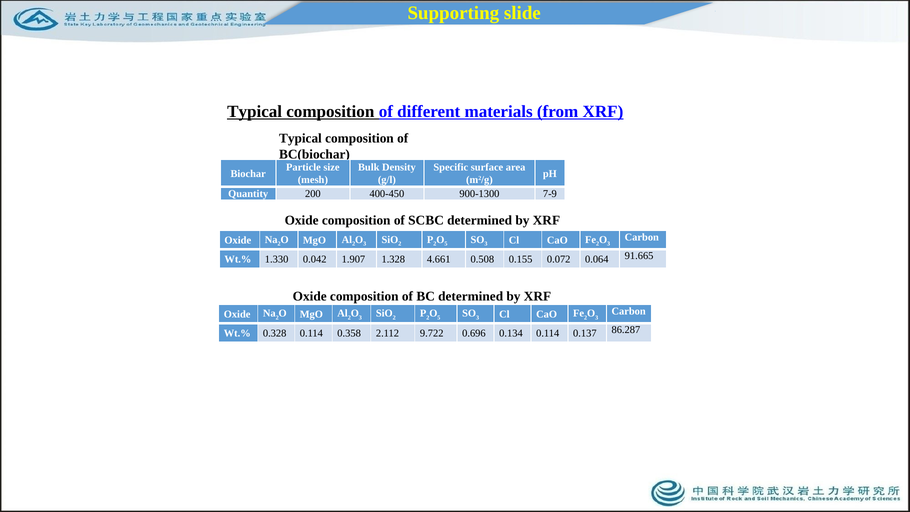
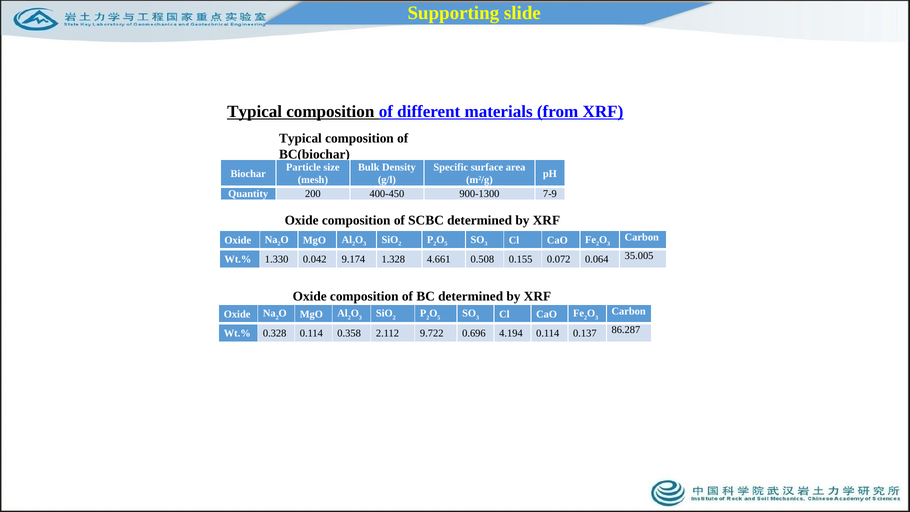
1.907: 1.907 -> 9.174
91.665: 91.665 -> 35.005
0.134: 0.134 -> 4.194
